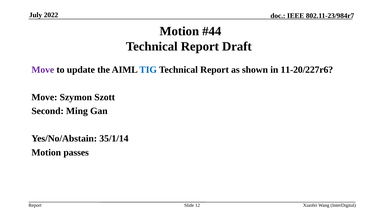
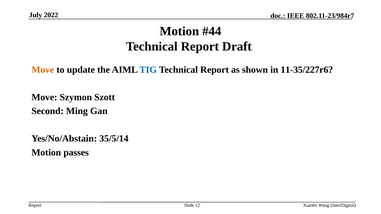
Move at (43, 70) colour: purple -> orange
11-20/227r6: 11-20/227r6 -> 11-35/227r6
35/1/14: 35/1/14 -> 35/5/14
